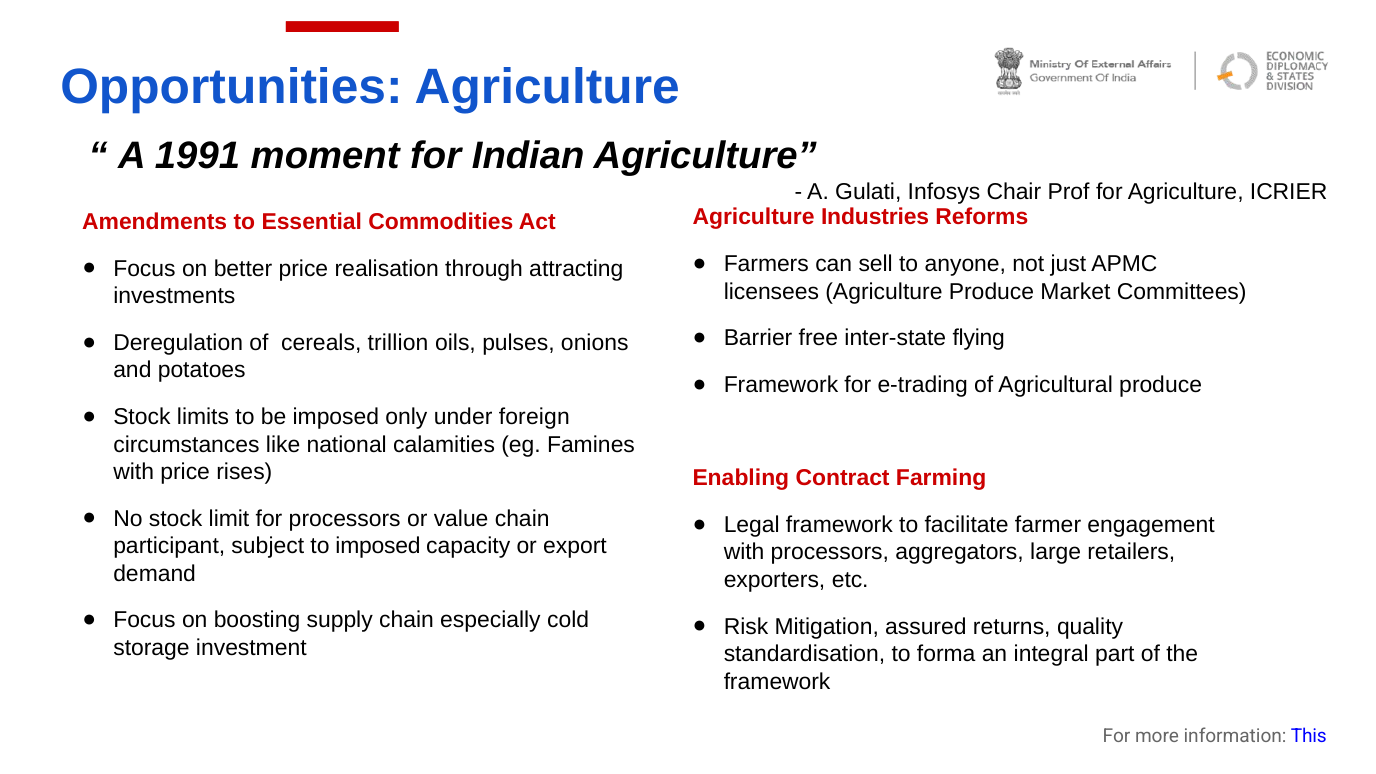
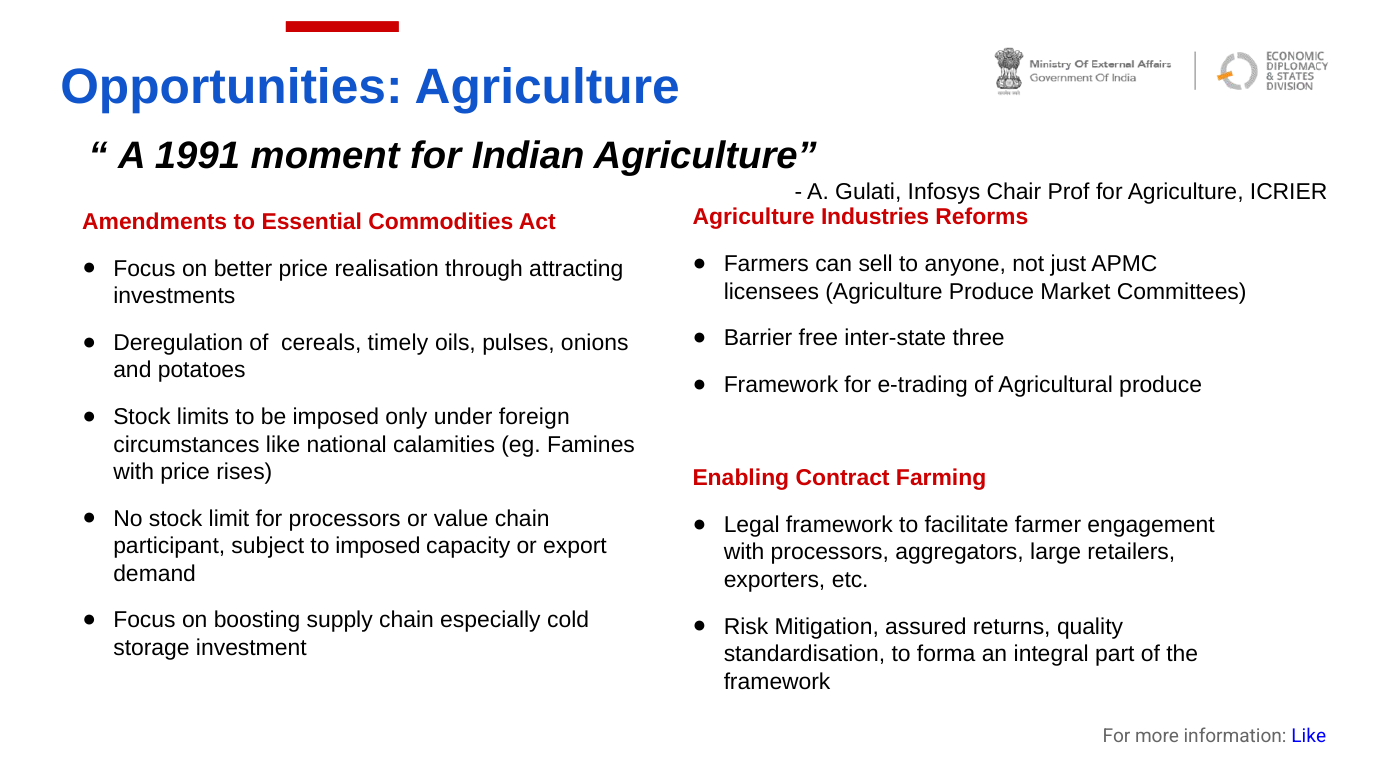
flying: flying -> three
trillion: trillion -> timely
information This: This -> Like
